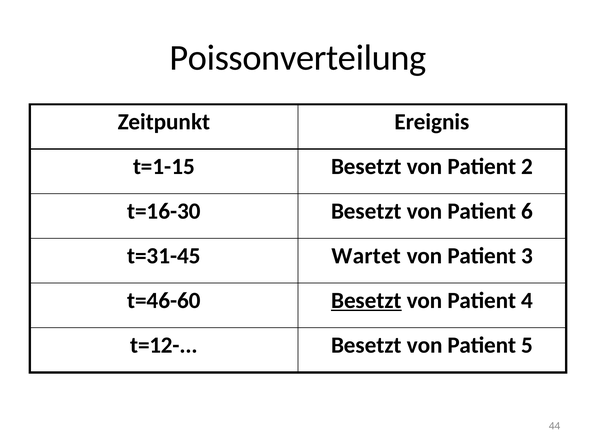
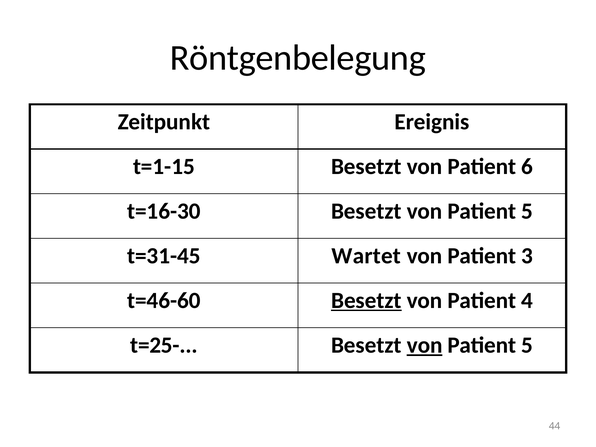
Poissonverteilung: Poissonverteilung -> Röntgenbelegung
2: 2 -> 6
6 at (527, 211): 6 -> 5
t=12-: t=12- -> t=25-
von at (425, 345) underline: none -> present
